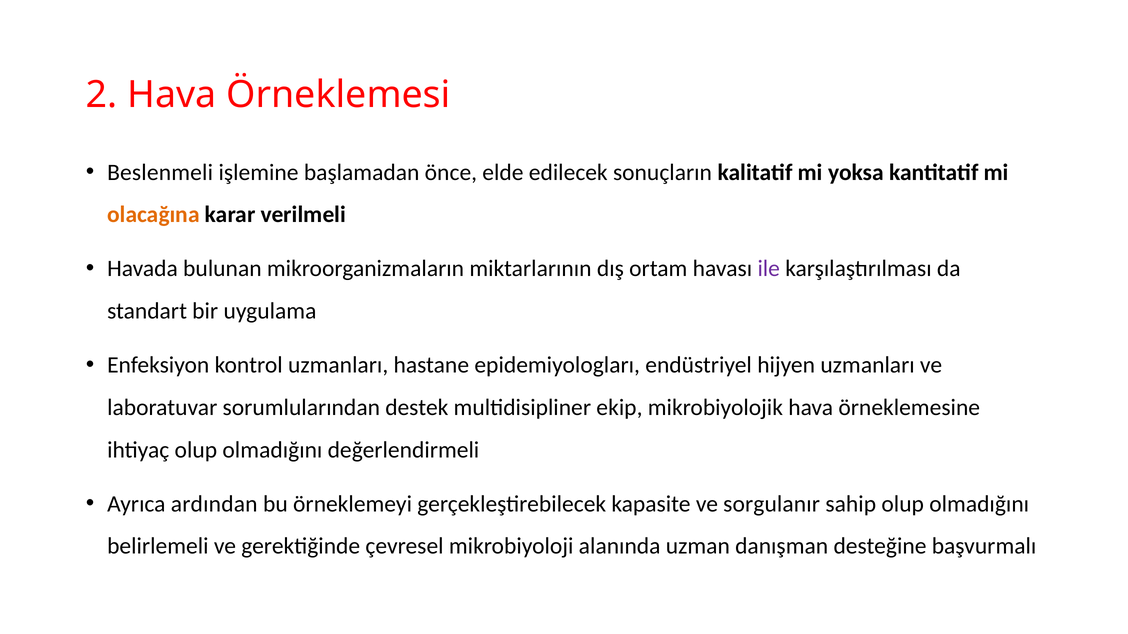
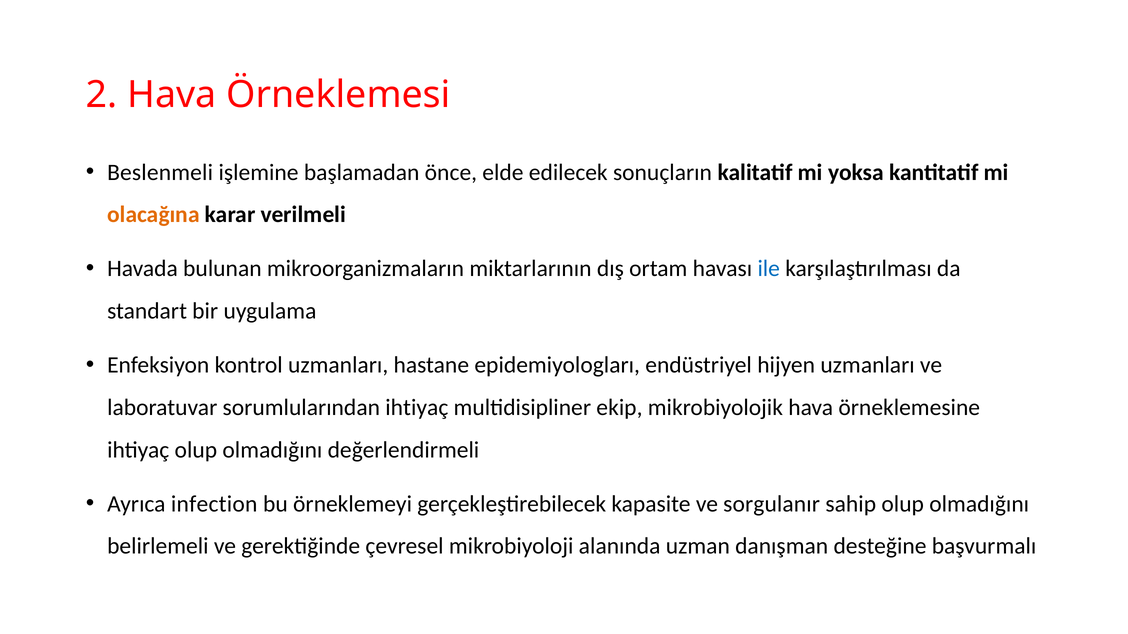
ile colour: purple -> blue
sorumlularından destek: destek -> ihtiyaç
ardından: ardından -> infection
